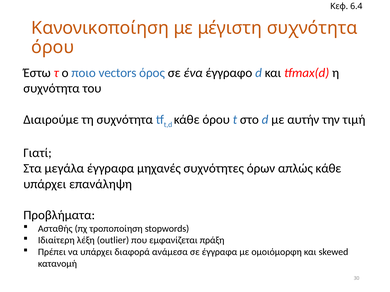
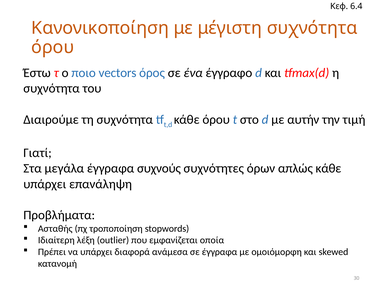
μηχανές: μηχανές -> συχνούς
πράξη: πράξη -> οποία
